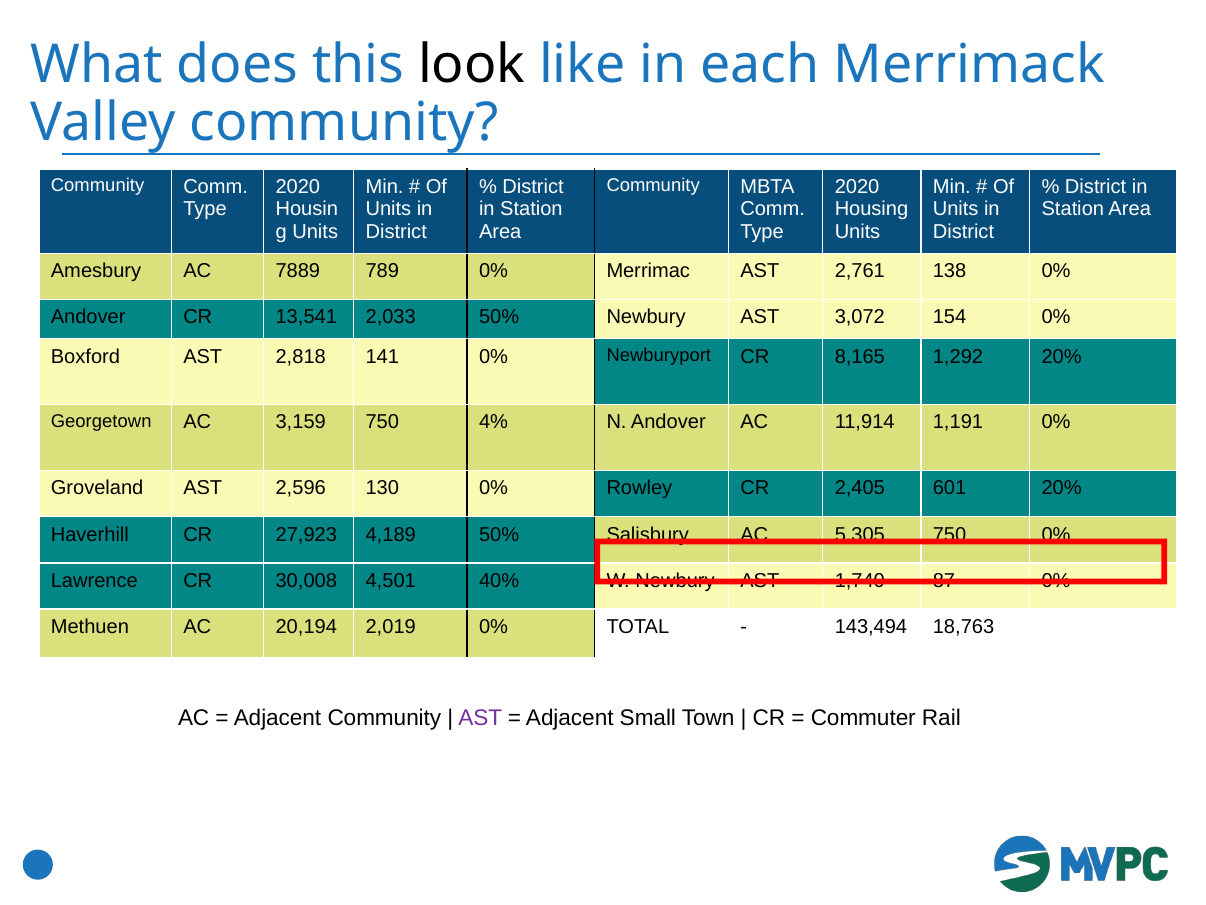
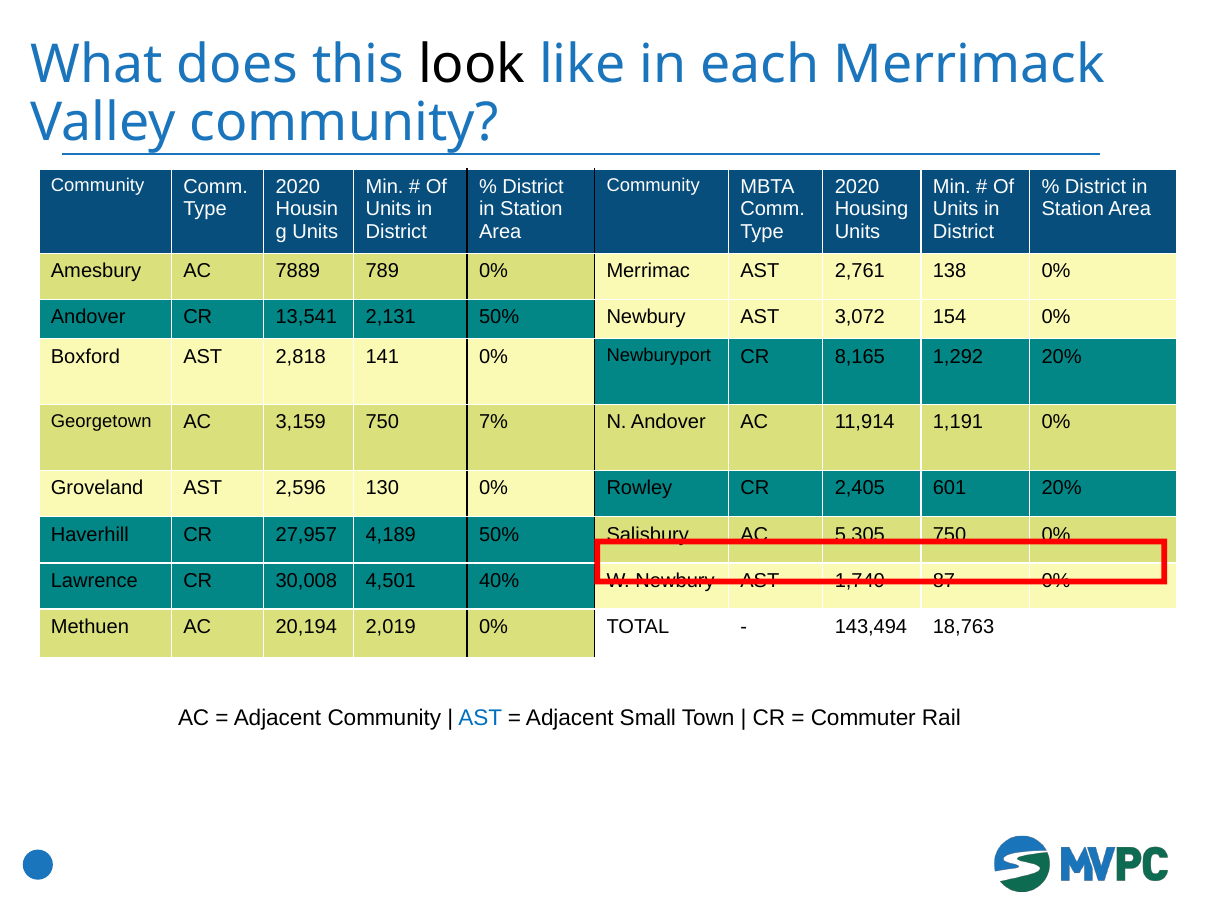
2,033: 2,033 -> 2,131
4%: 4% -> 7%
27,923: 27,923 -> 27,957
AST at (480, 717) colour: purple -> blue
